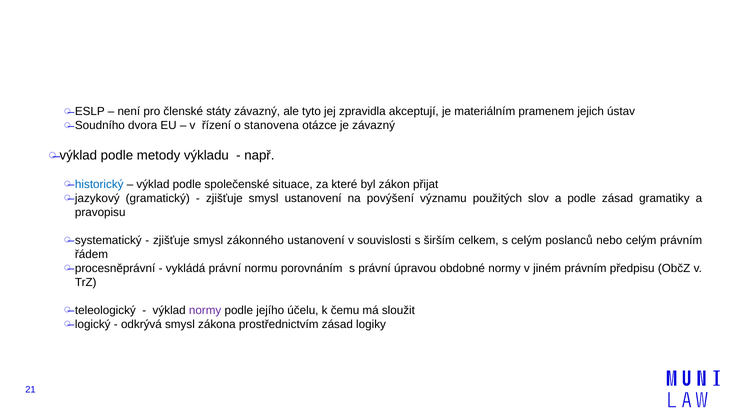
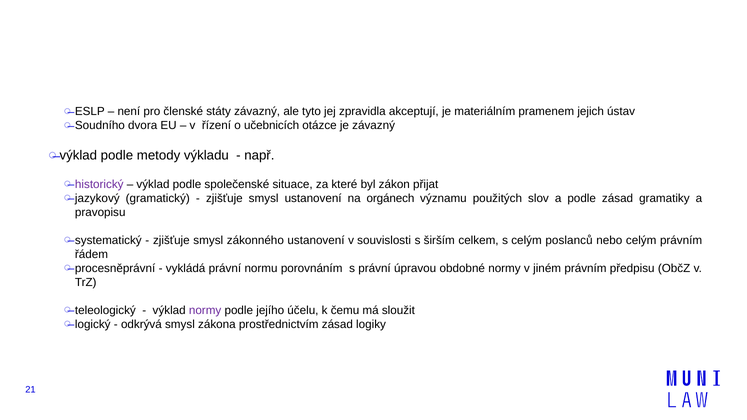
stanovena: stanovena -> učebnicích
historický colour: blue -> purple
povýšení: povýšení -> orgánech
